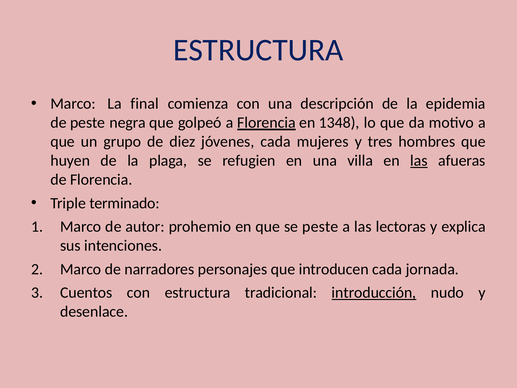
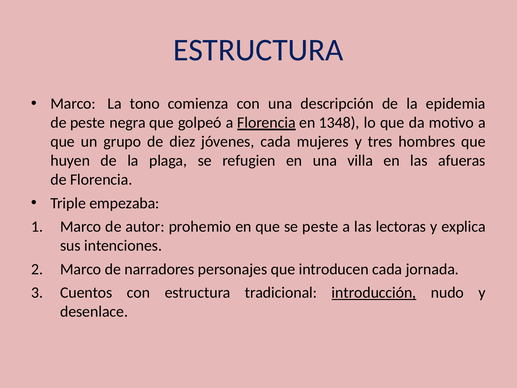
final: final -> tono
las at (419, 160) underline: present -> none
terminado: terminado -> empezaba
